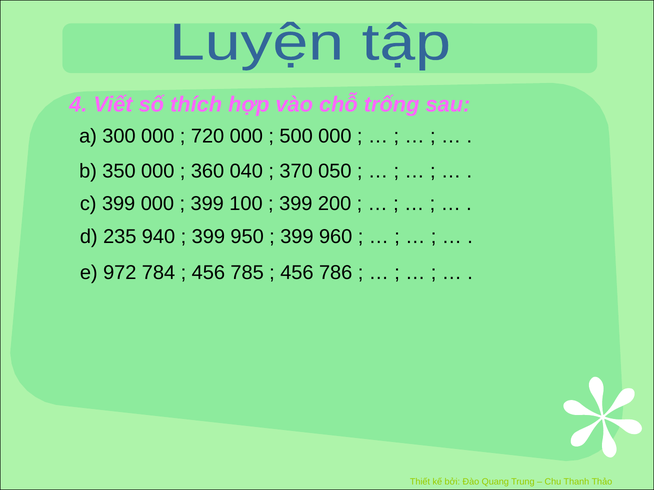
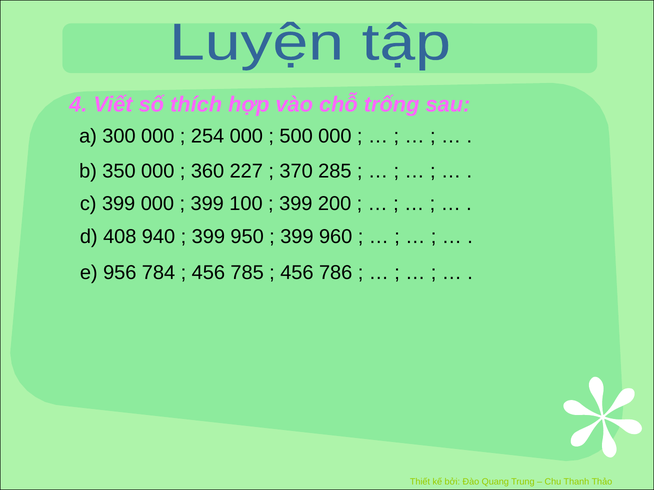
720: 720 -> 254
040: 040 -> 227
050: 050 -> 285
235: 235 -> 408
972: 972 -> 956
